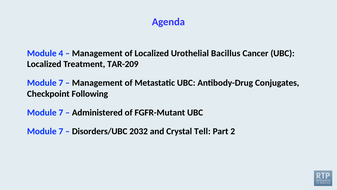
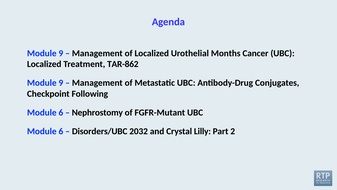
4 at (61, 53): 4 -> 9
Bacillus: Bacillus -> Months
TAR-209: TAR-209 -> TAR-862
7 at (61, 83): 7 -> 9
7 at (61, 112): 7 -> 6
Administered: Administered -> Nephrostomy
7 at (61, 131): 7 -> 6
Tell: Tell -> Lilly
